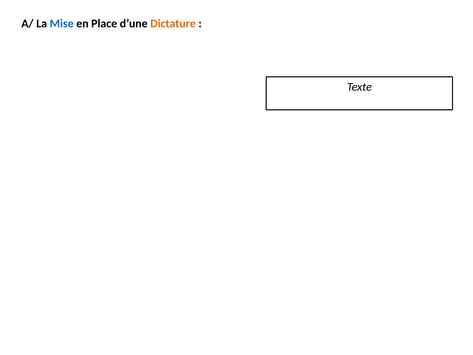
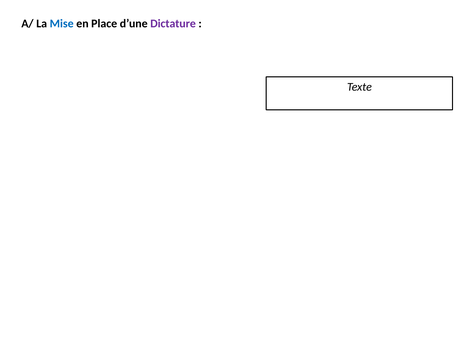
Dictature colour: orange -> purple
